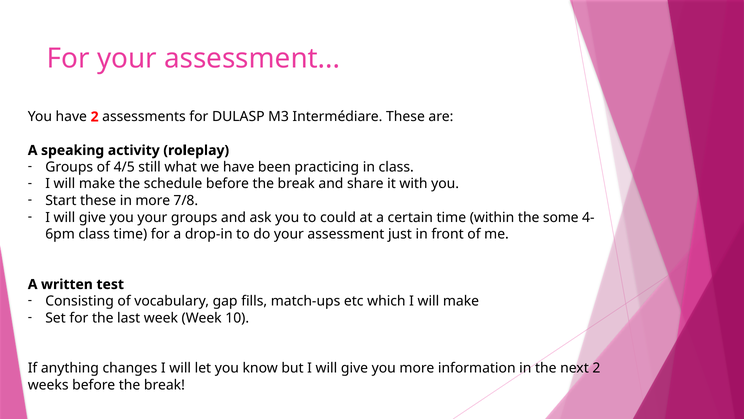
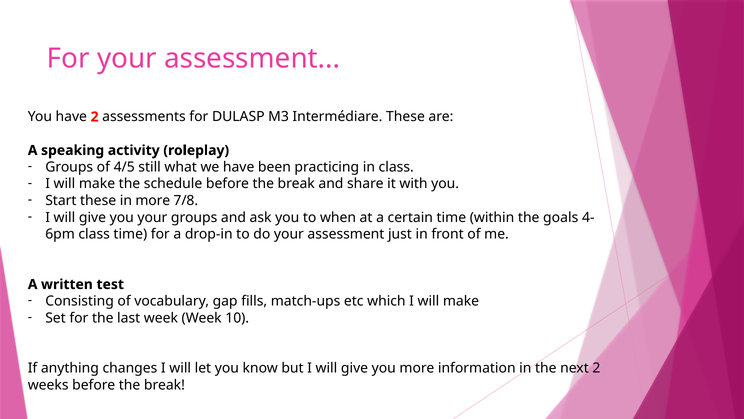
could: could -> when
some: some -> goals
